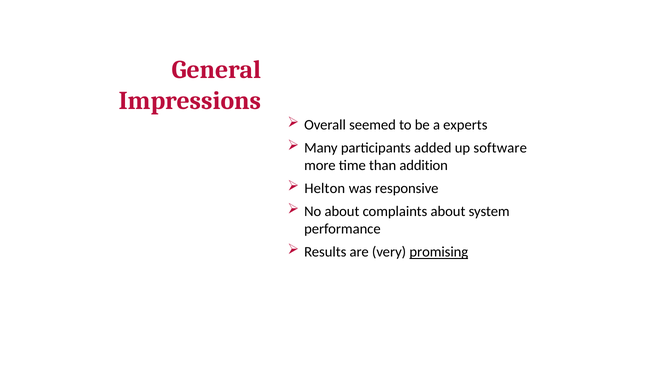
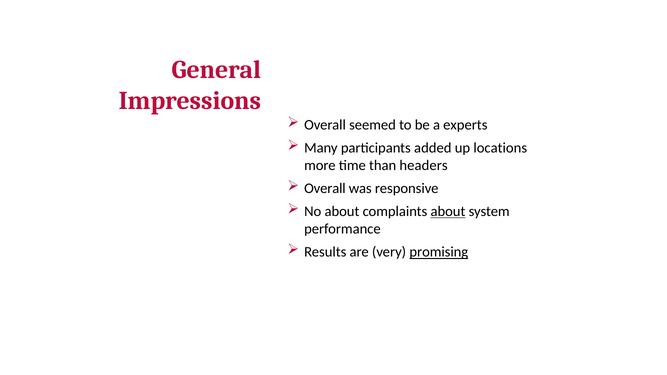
software: software -> locations
addition: addition -> headers
Helton at (325, 189): Helton -> Overall
about at (448, 212) underline: none -> present
